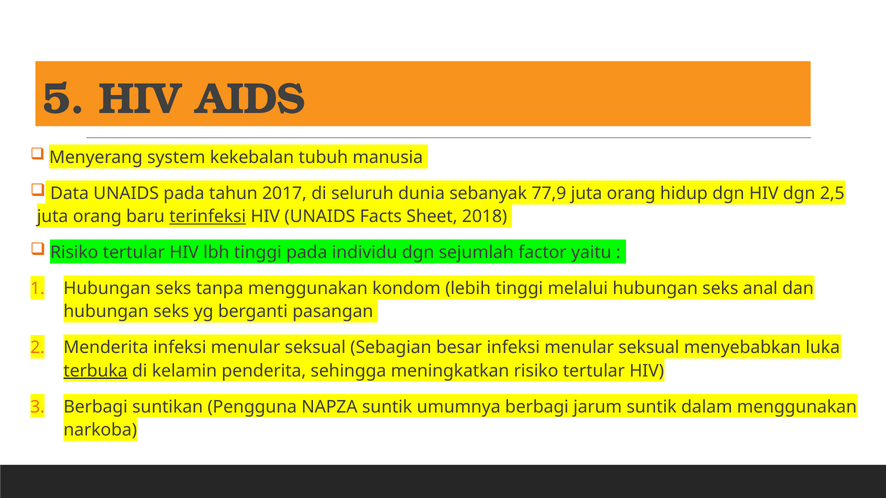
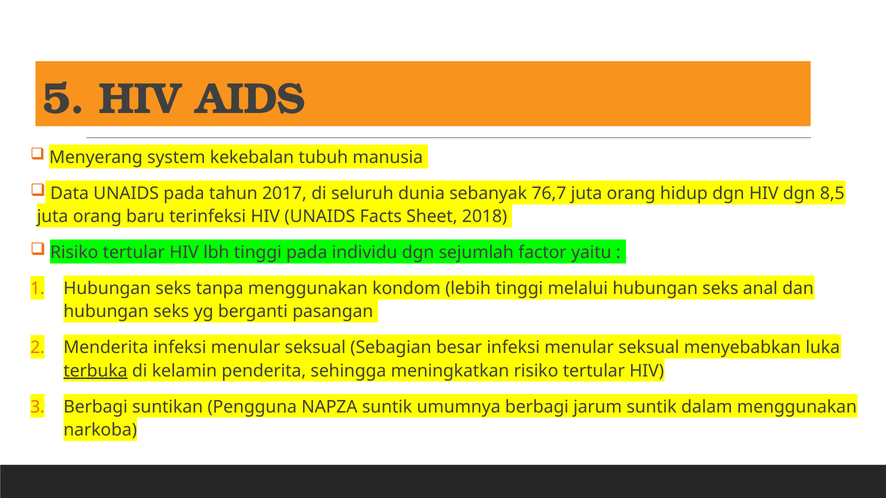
77,9: 77,9 -> 76,7
2,5: 2,5 -> 8,5
terinfeksi underline: present -> none
